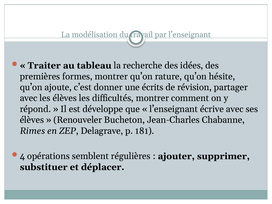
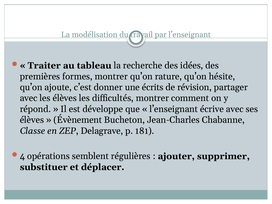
Renouveler: Renouveler -> Évènement
Rimes: Rimes -> Classe
